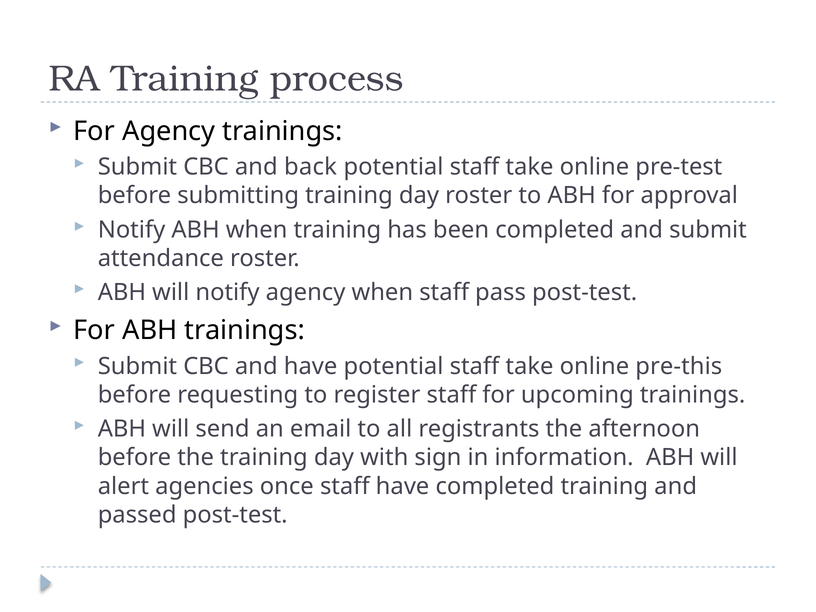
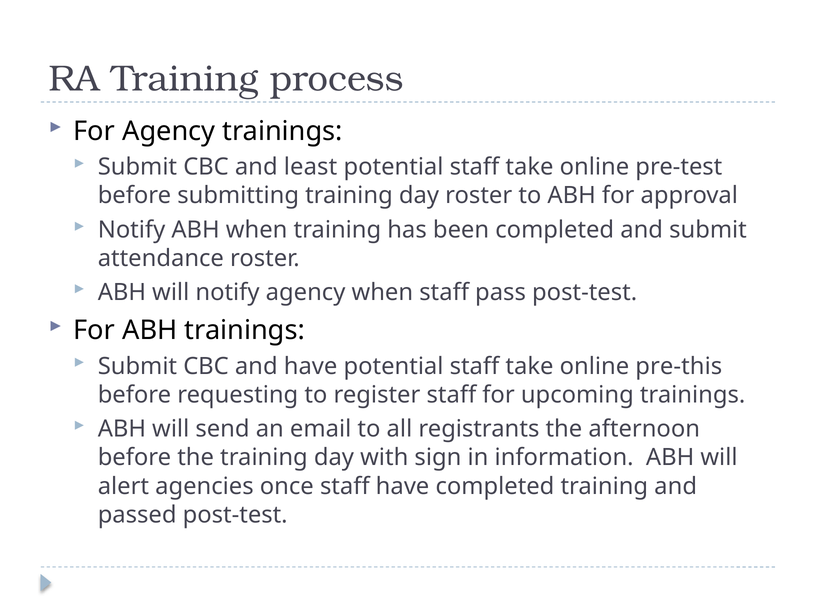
back: back -> least
